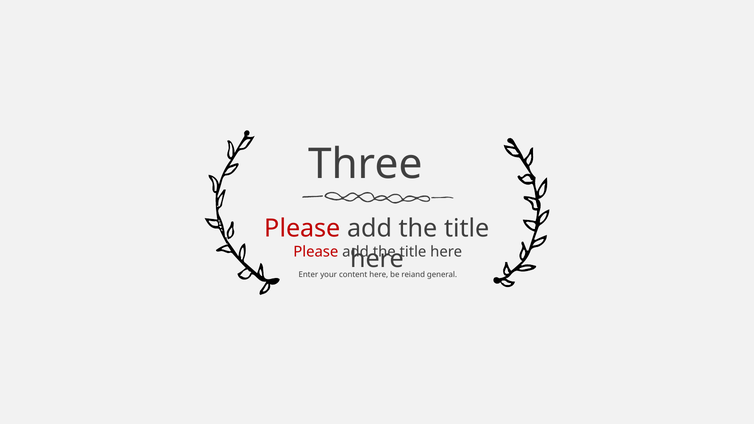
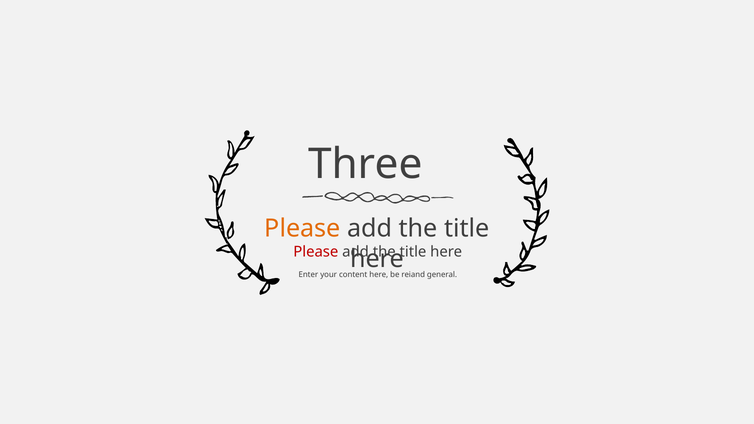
Please at (303, 229) colour: red -> orange
